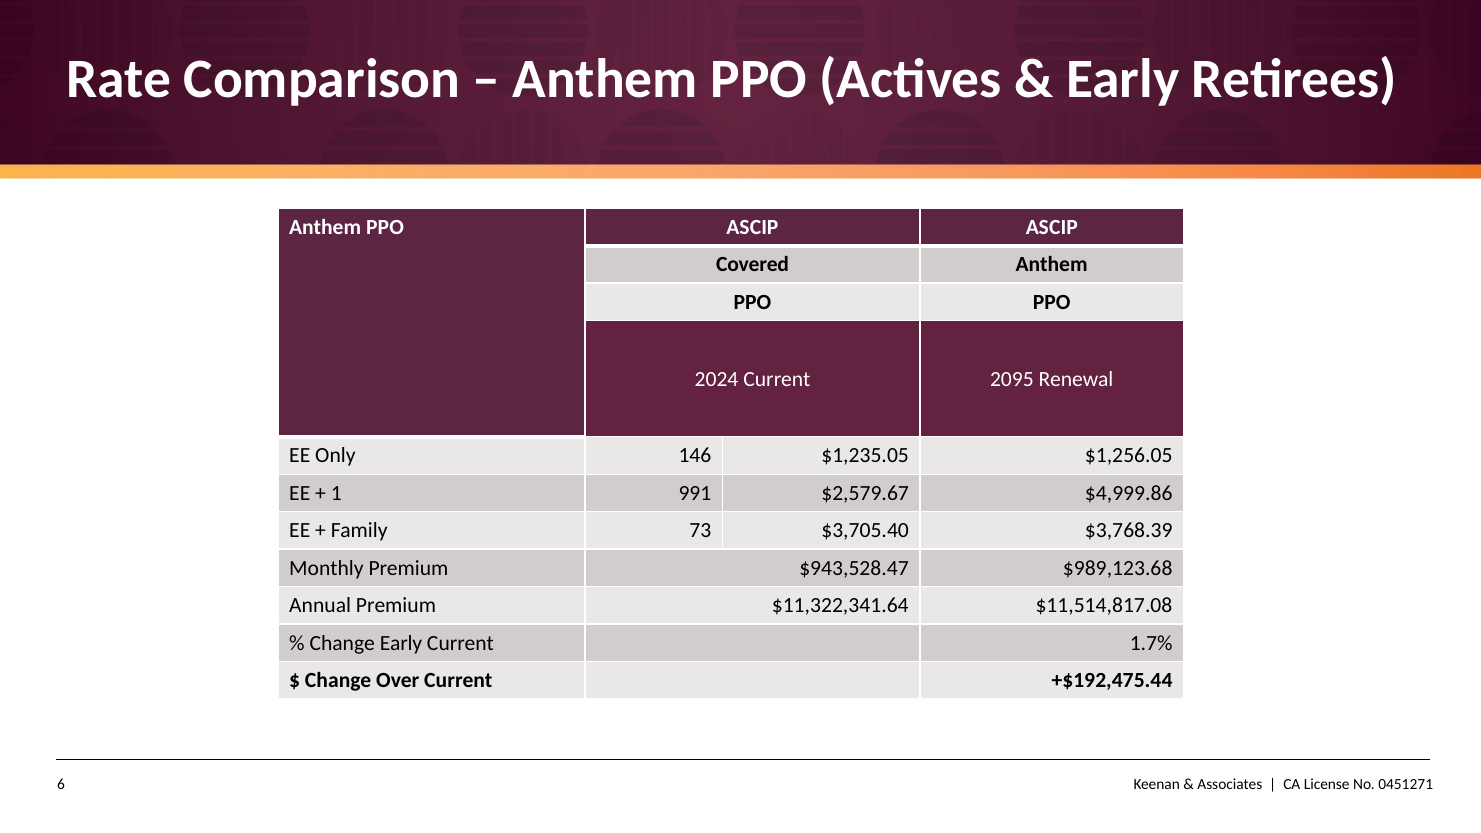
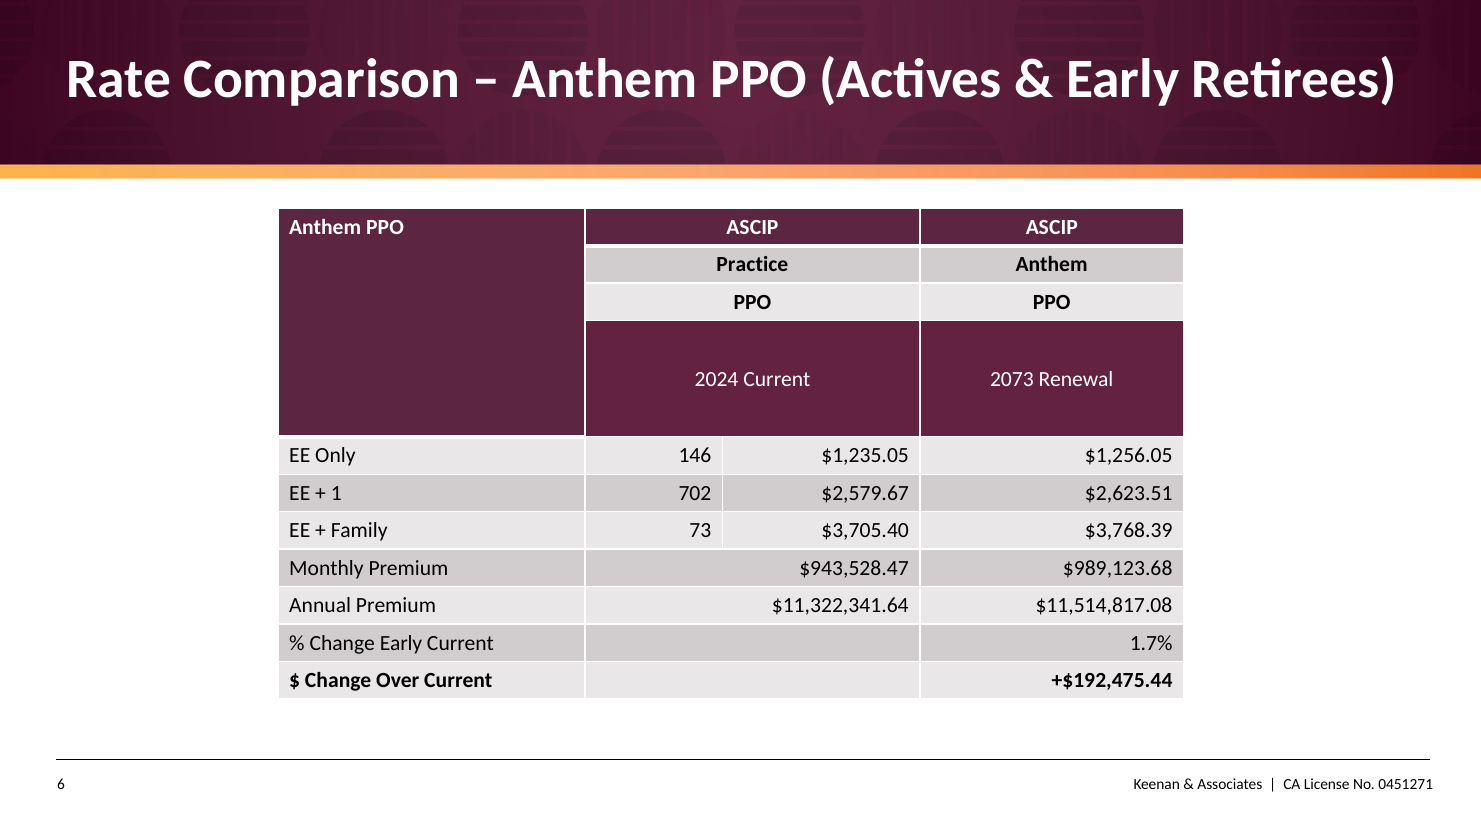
Covered: Covered -> Practice
2095: 2095 -> 2073
991: 991 -> 702
$4,999.86: $4,999.86 -> $2,623.51
